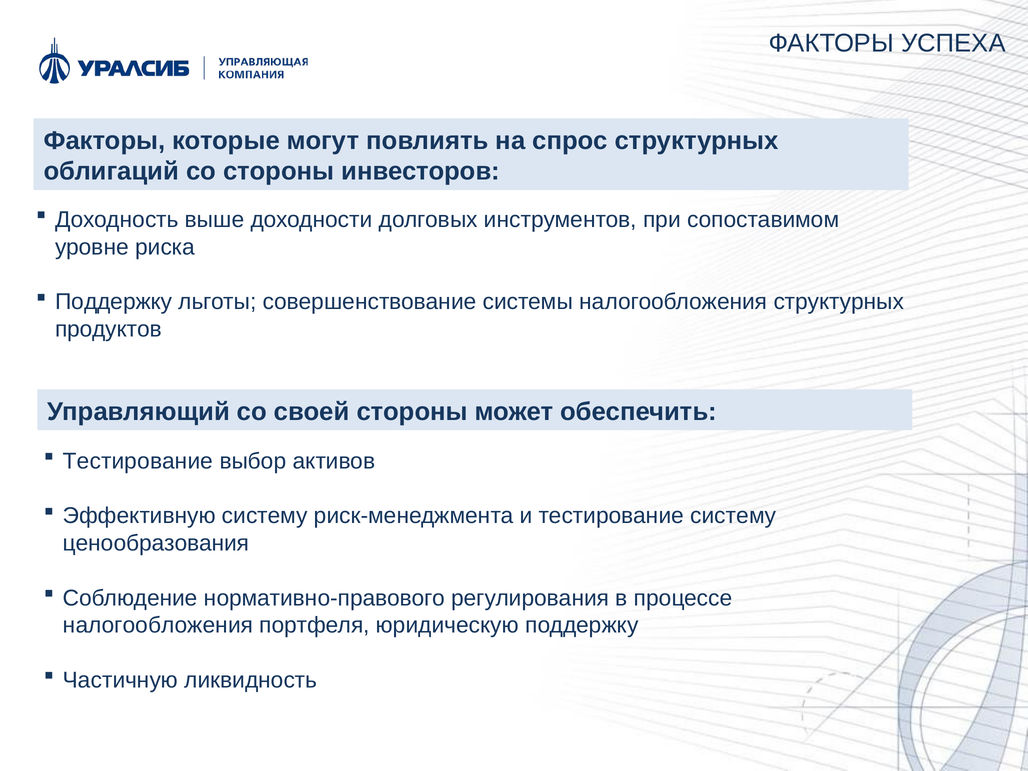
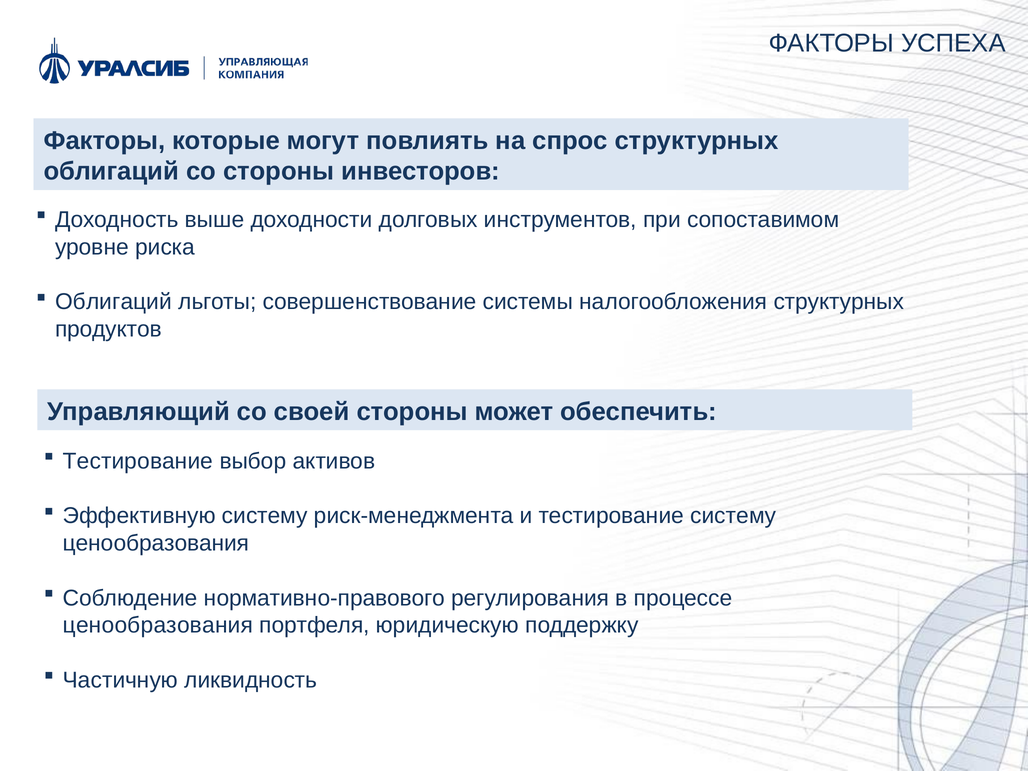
Поддержку at (114, 302): Поддержку -> Облигаций
налогообложения at (158, 625): налогообложения -> ценообразования
